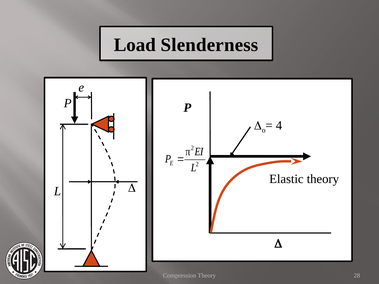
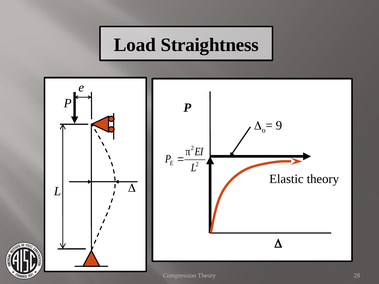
Slenderness: Slenderness -> Straightness
4: 4 -> 9
